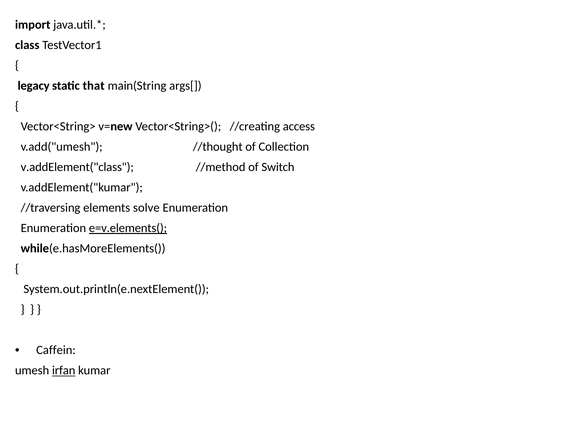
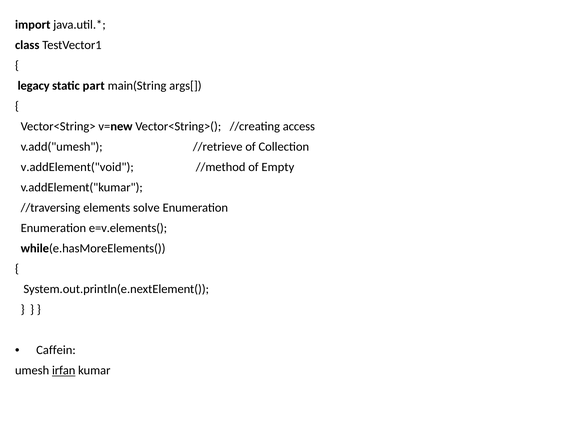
that: that -> part
//thought: //thought -> //retrieve
v.addElement("class: v.addElement("class -> v.addElement("void
Switch: Switch -> Empty
e=v.elements( underline: present -> none
